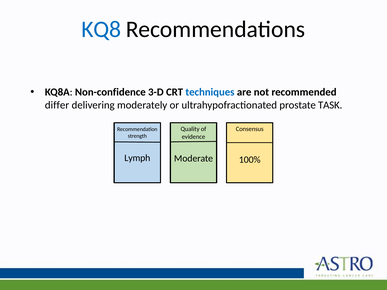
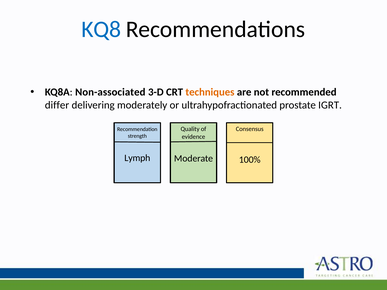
Non-confidence: Non-confidence -> Non-associated
techniques colour: blue -> orange
TASK: TASK -> IGRT
